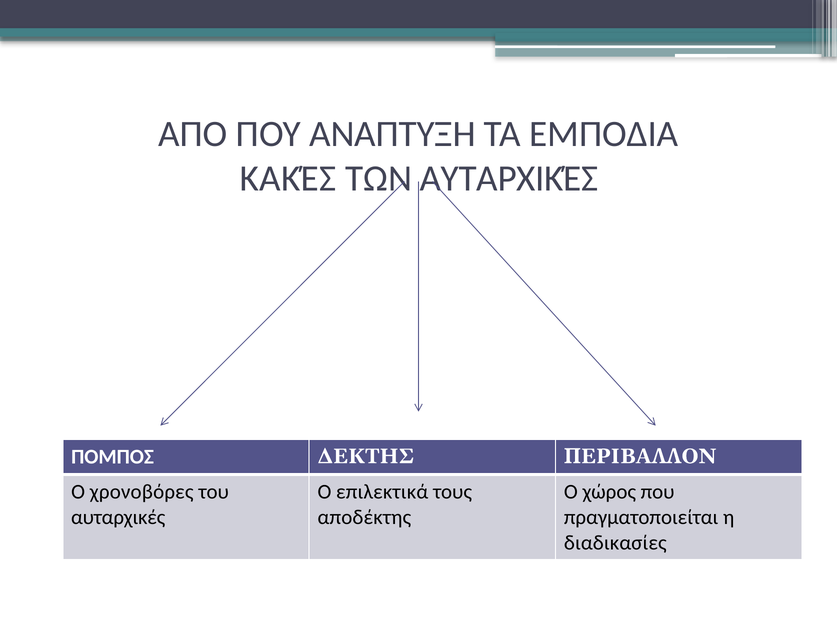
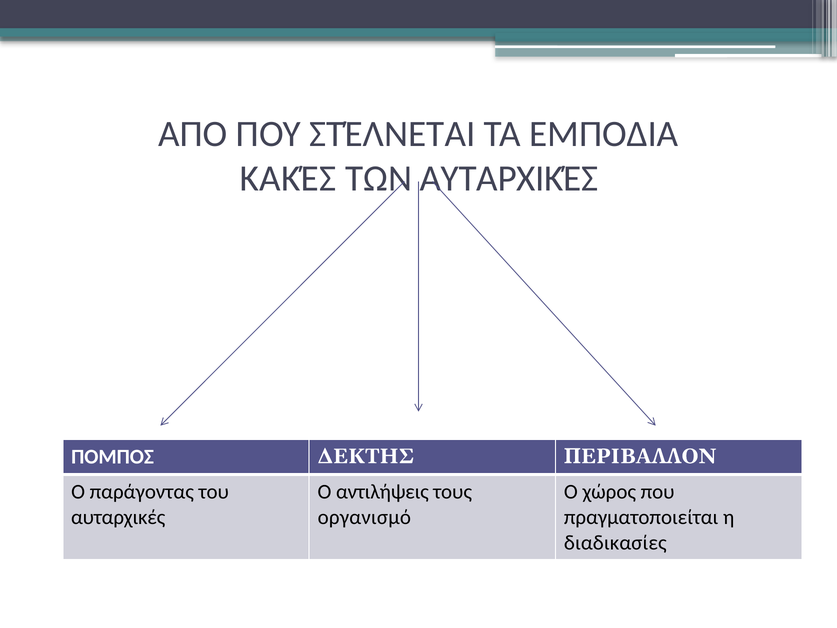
ΑΝΑΠΤΥΞΗ: ΑΝΑΠΤΥΞΗ -> ΣΤΈΛΝΕΤΑΙ
χρονοβόρες: χρονοβόρες -> παράγοντας
επιλεκτικά: επιλεκτικά -> αντιλήψεις
αποδέκτης: αποδέκτης -> οργανισμό
